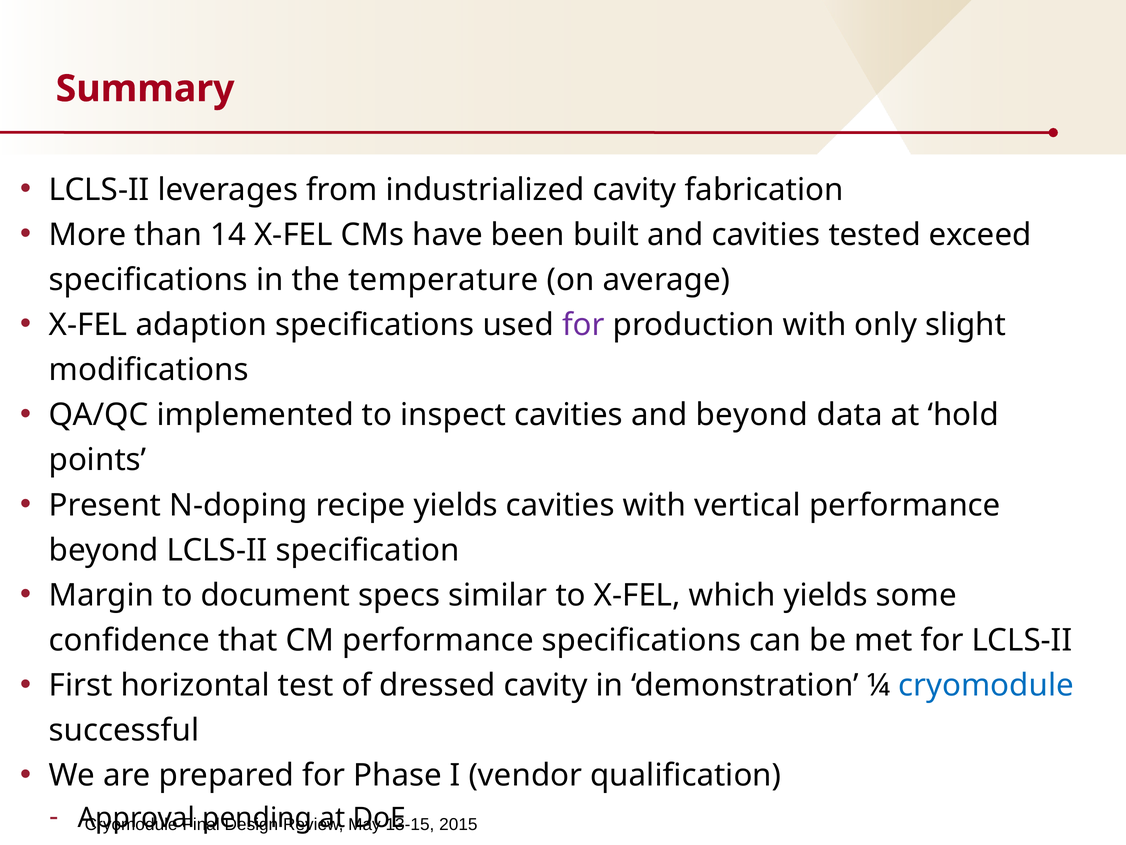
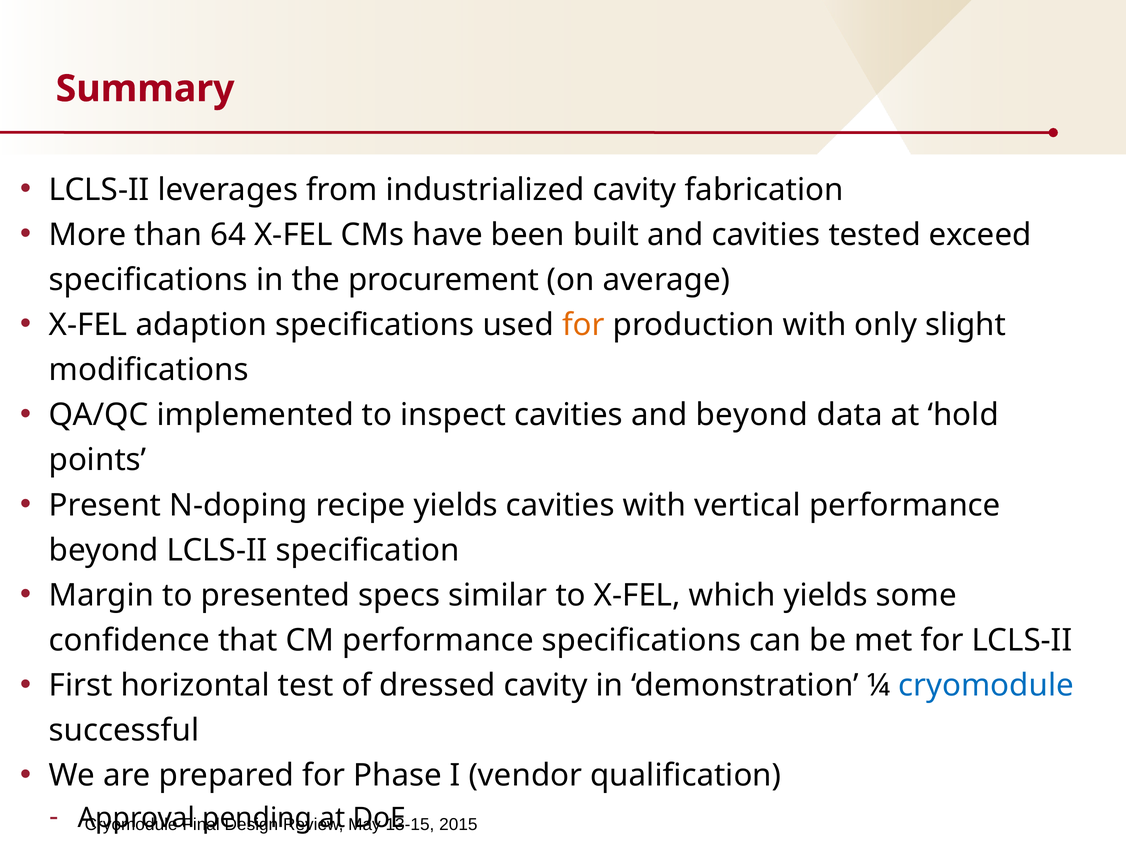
14: 14 -> 64
temperature: temperature -> procurement
for at (583, 325) colour: purple -> orange
document: document -> presented
